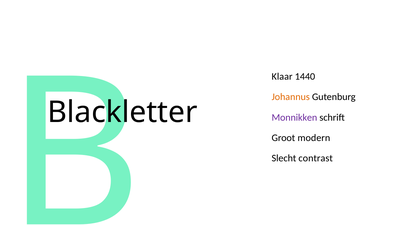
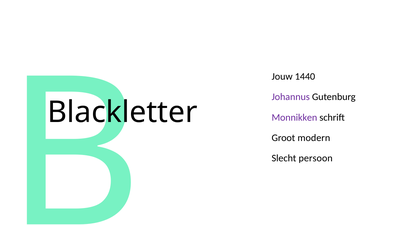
Klaar: Klaar -> Jouw
Johannus colour: orange -> purple
contrast: contrast -> persoon
